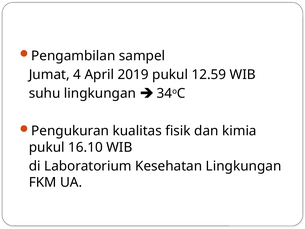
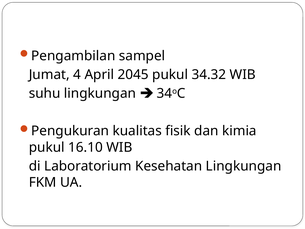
2019: 2019 -> 2045
12.59: 12.59 -> 34.32
